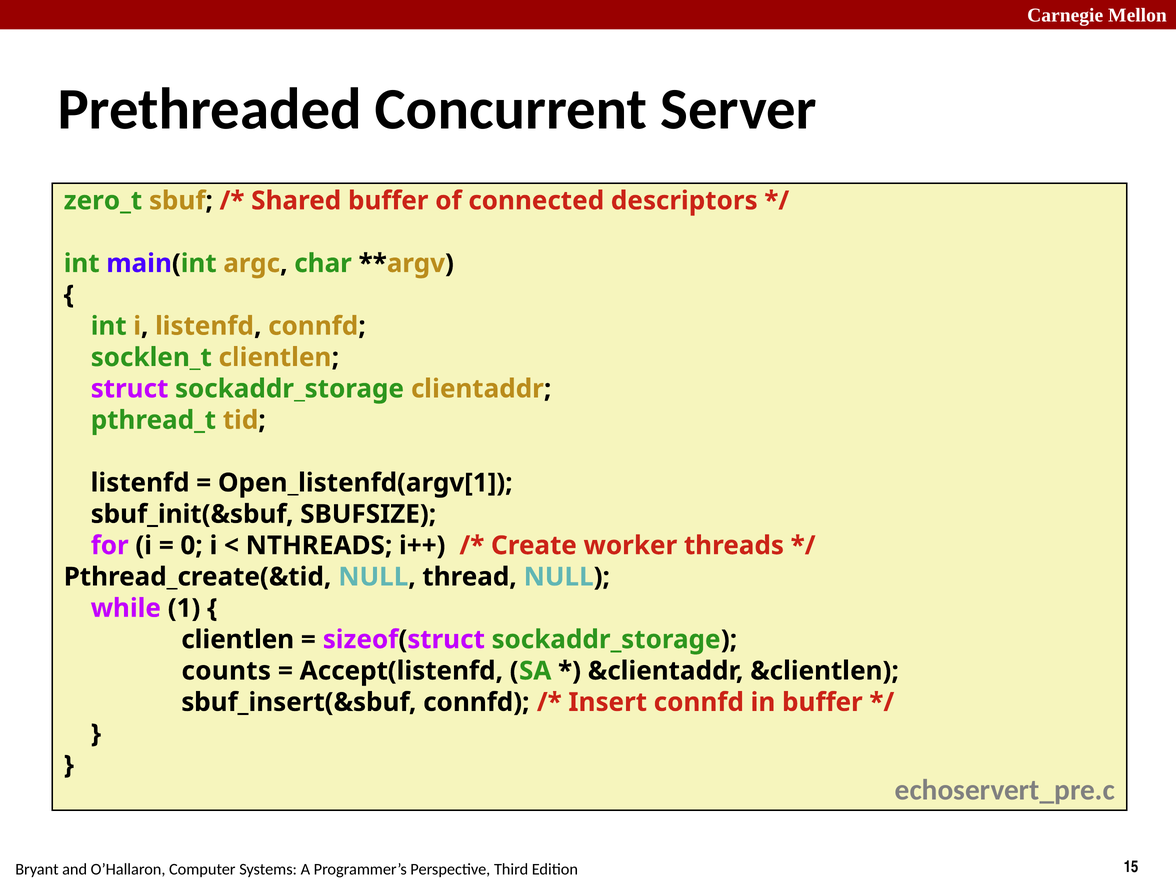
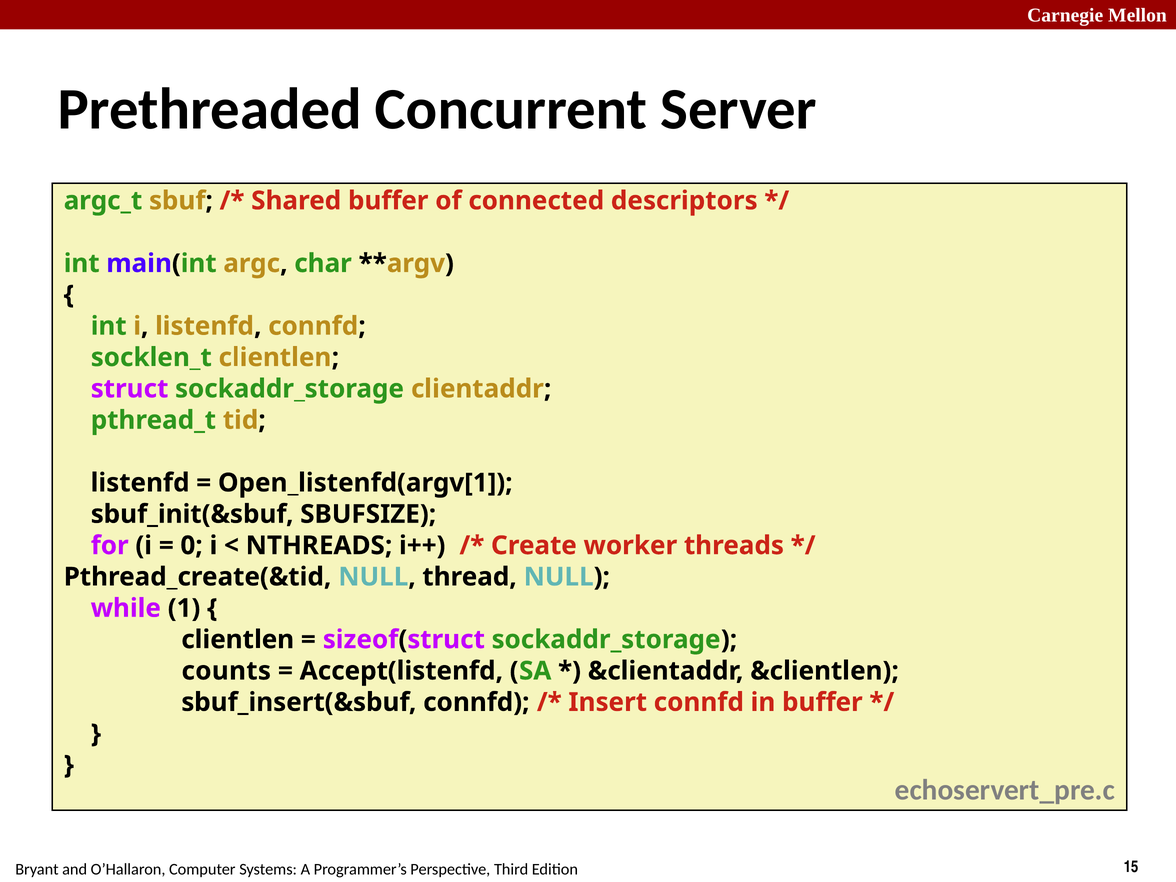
zero_t: zero_t -> argc_t
